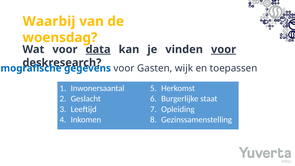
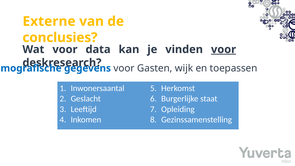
Waarbij: Waarbij -> Externe
woensdag: woensdag -> conclusies
data underline: present -> none
